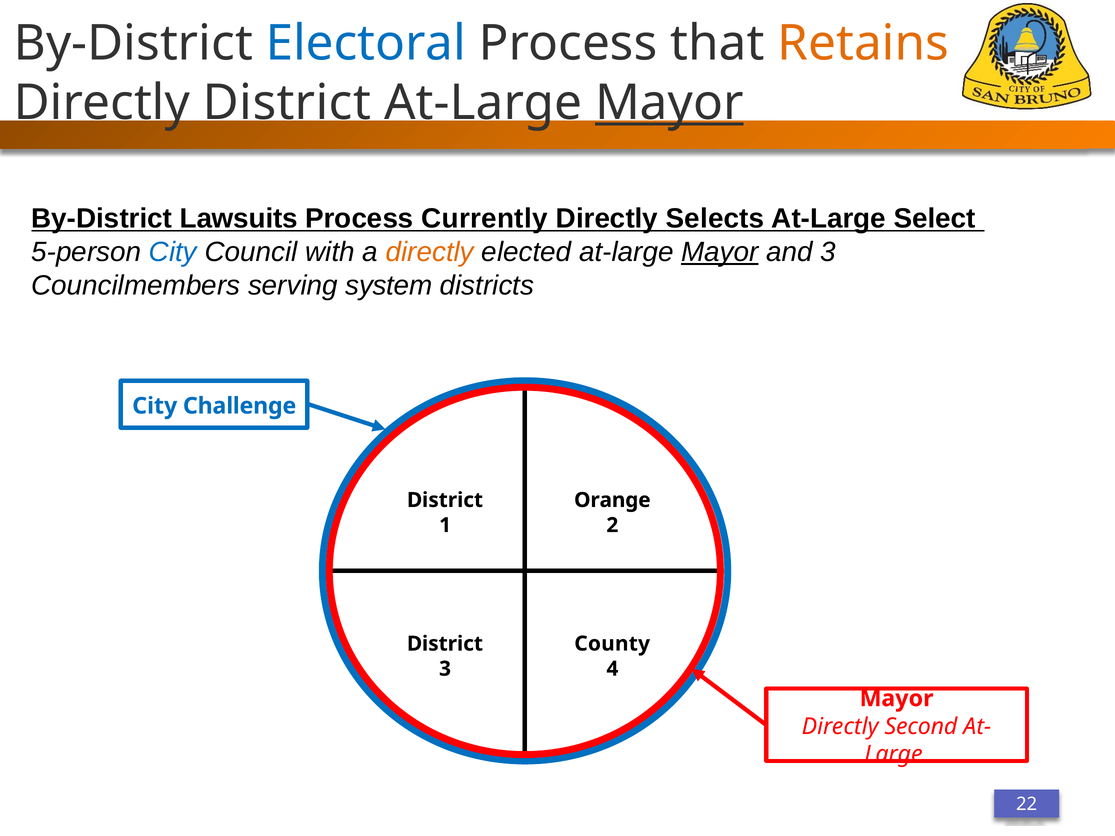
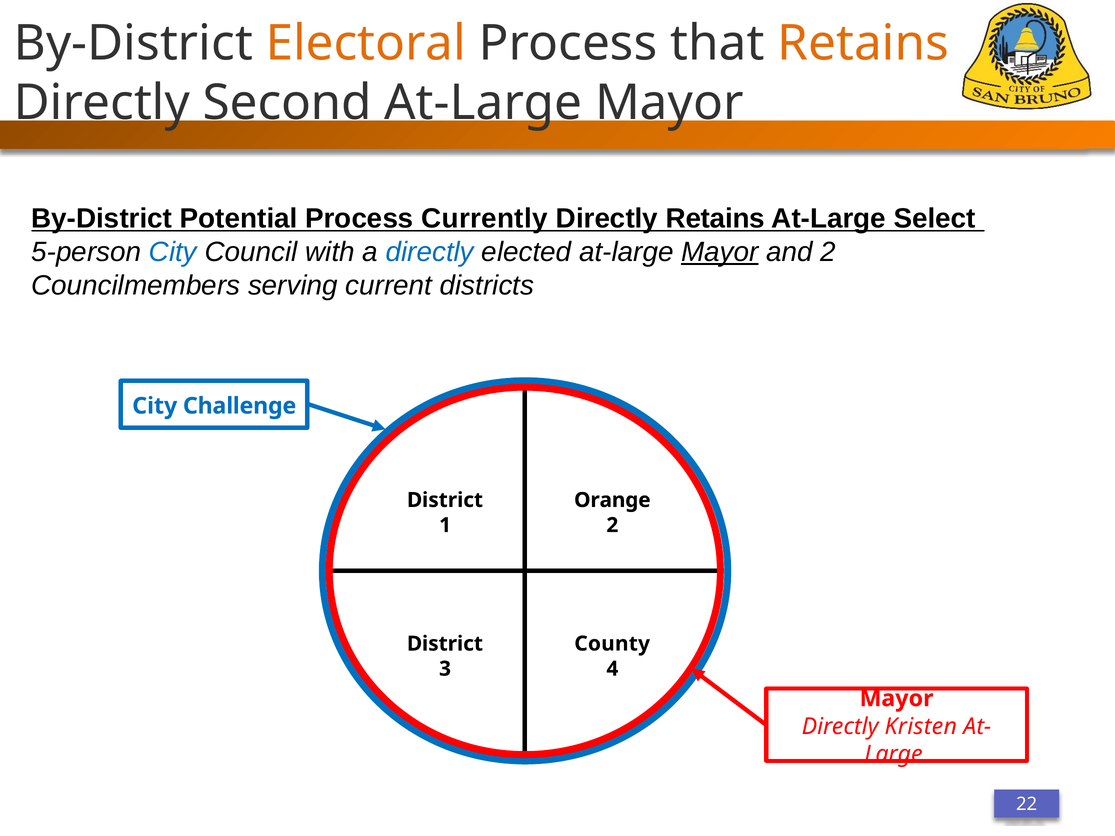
Electoral colour: blue -> orange
Directly District: District -> Second
Mayor at (669, 103) underline: present -> none
Lawsuits: Lawsuits -> Potential
Directly Selects: Selects -> Retains
directly at (430, 252) colour: orange -> blue
and 3: 3 -> 2
system: system -> current
Second: Second -> Kristen
